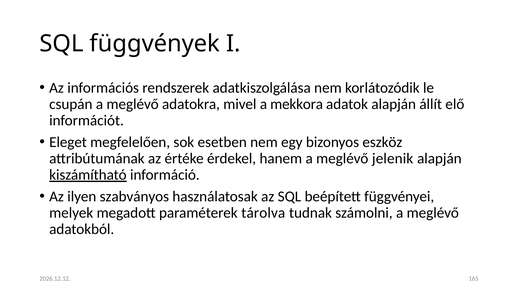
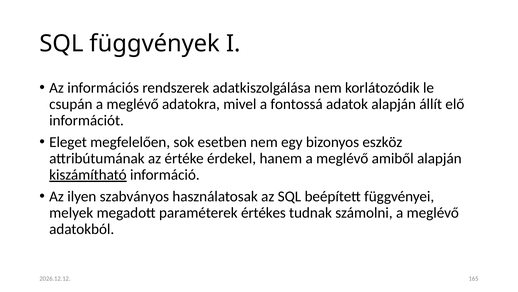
mekkora: mekkora -> fontossá
jelenik: jelenik -> amiből
tárolva: tárolva -> értékes
